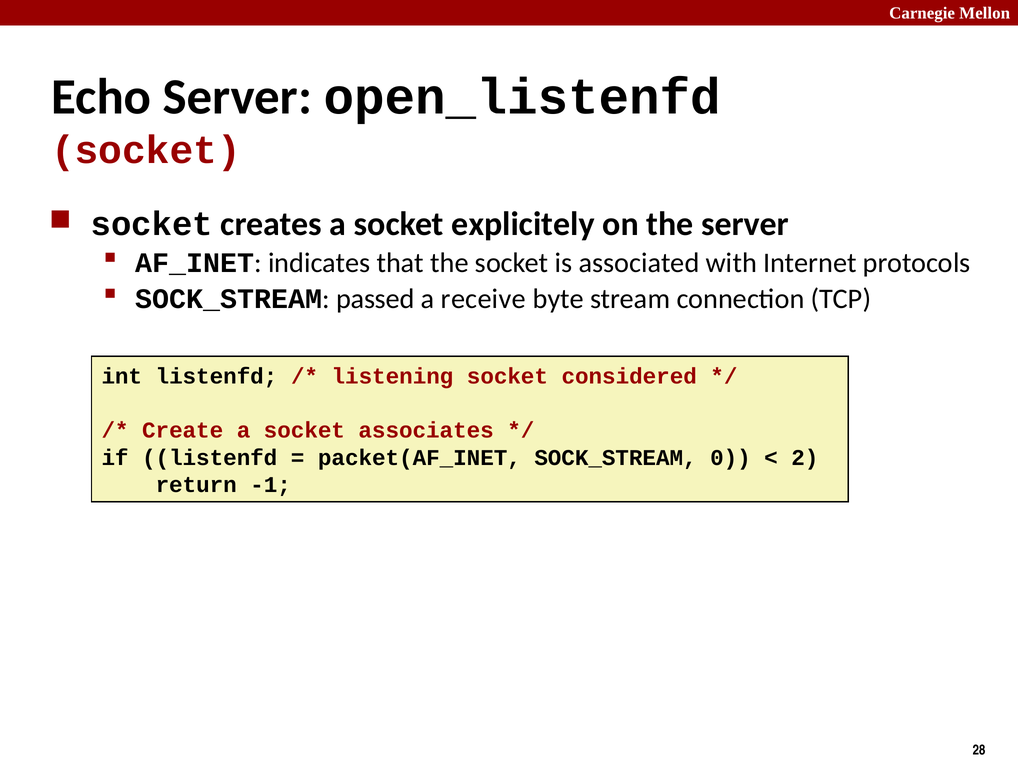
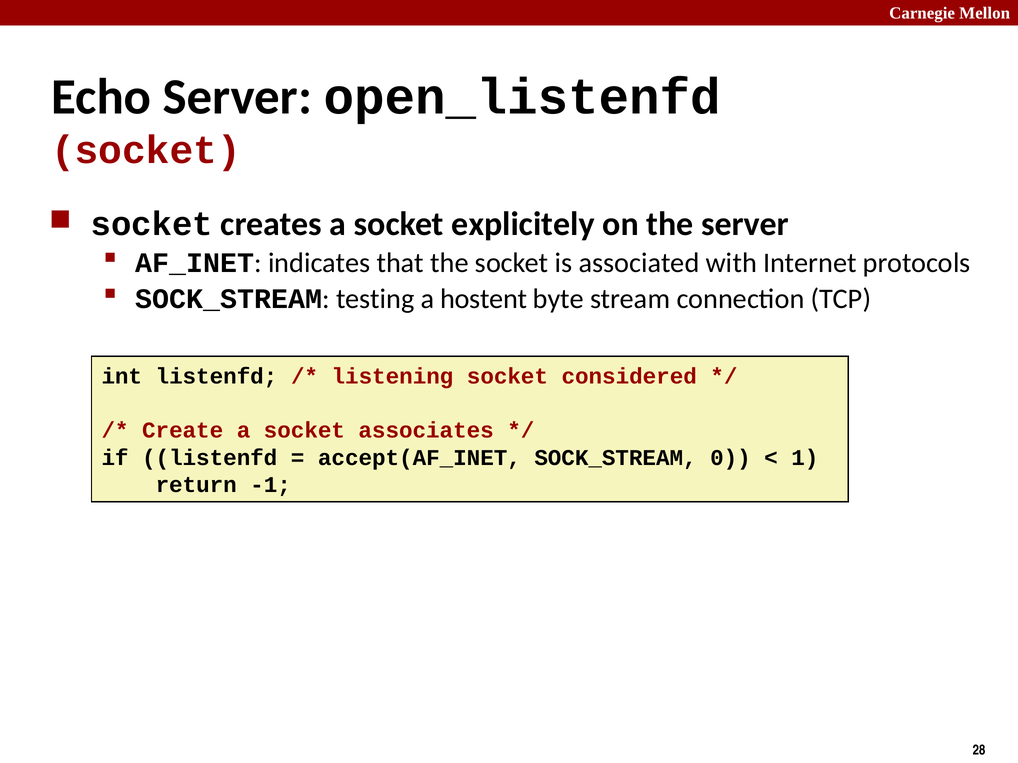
passed: passed -> testing
receive: receive -> hostent
packet(AF_INET: packet(AF_INET -> accept(AF_INET
2: 2 -> 1
